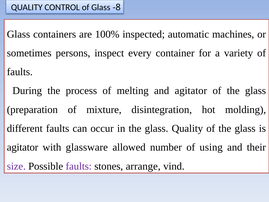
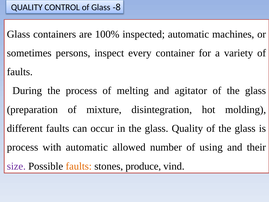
agitator at (23, 147): agitator -> process
with glassware: glassware -> automatic
faults at (79, 166) colour: purple -> orange
arrange: arrange -> produce
